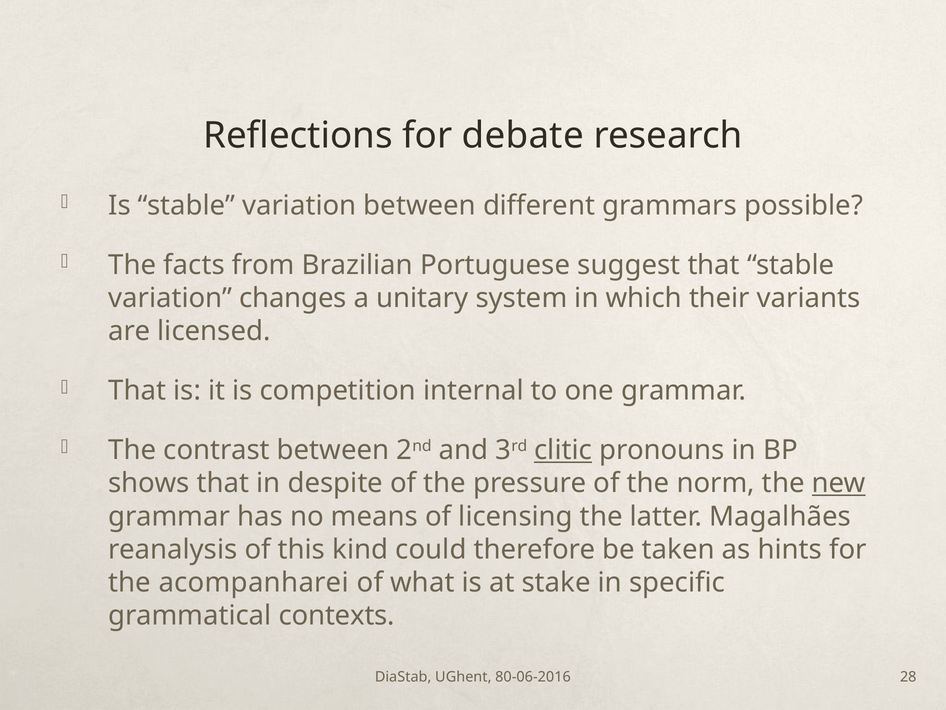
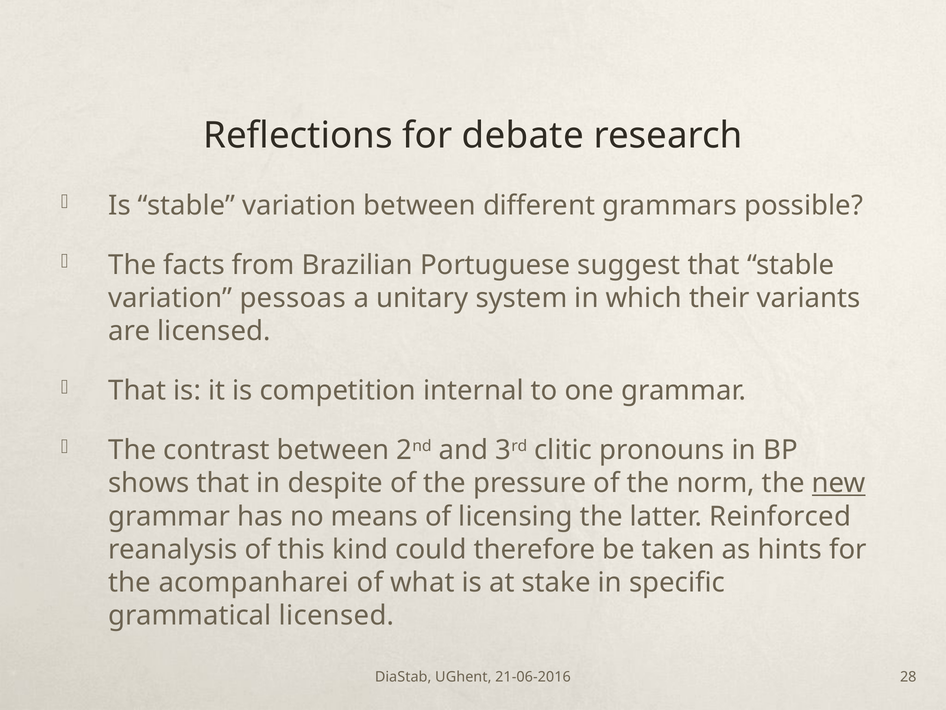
changes: changes -> pessoas
clitic underline: present -> none
Magalhães: Magalhães -> Reinforced
grammatical contexts: contexts -> licensed
80-06-2016: 80-06-2016 -> 21-06-2016
